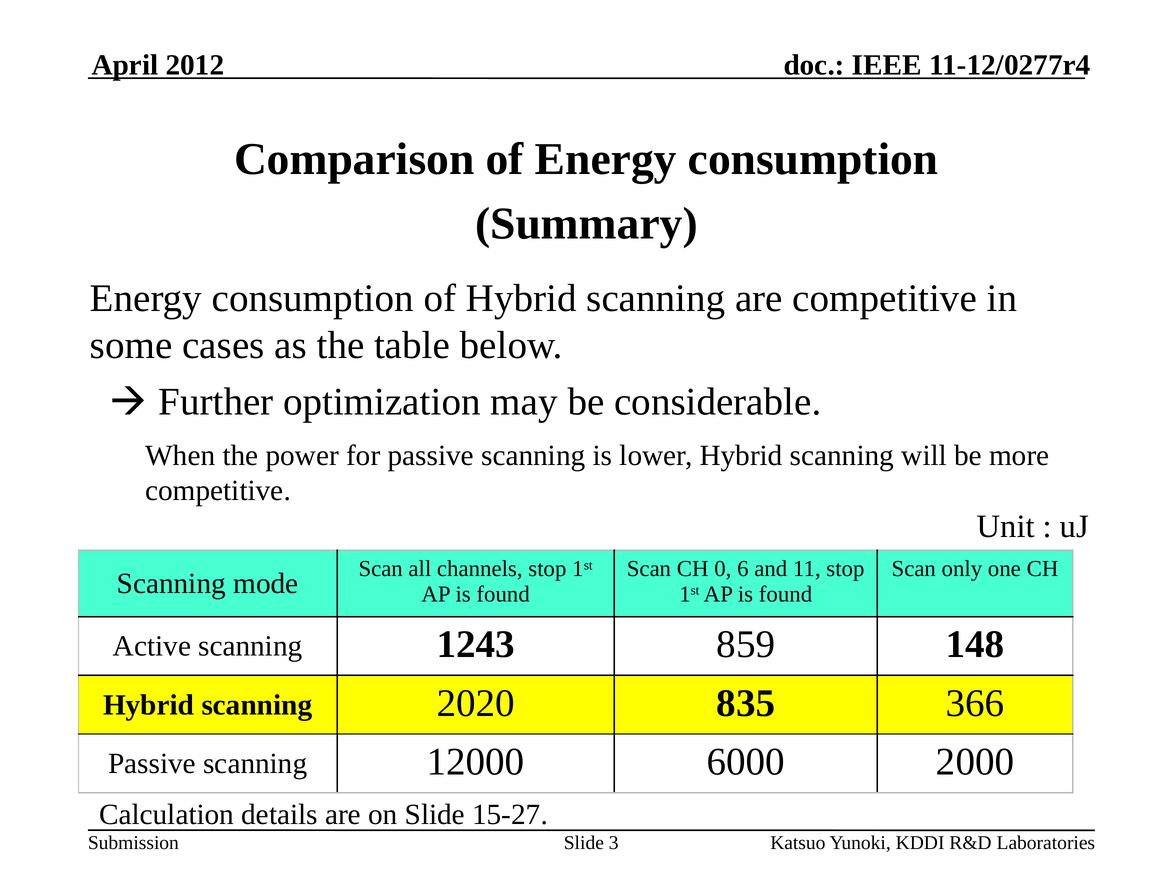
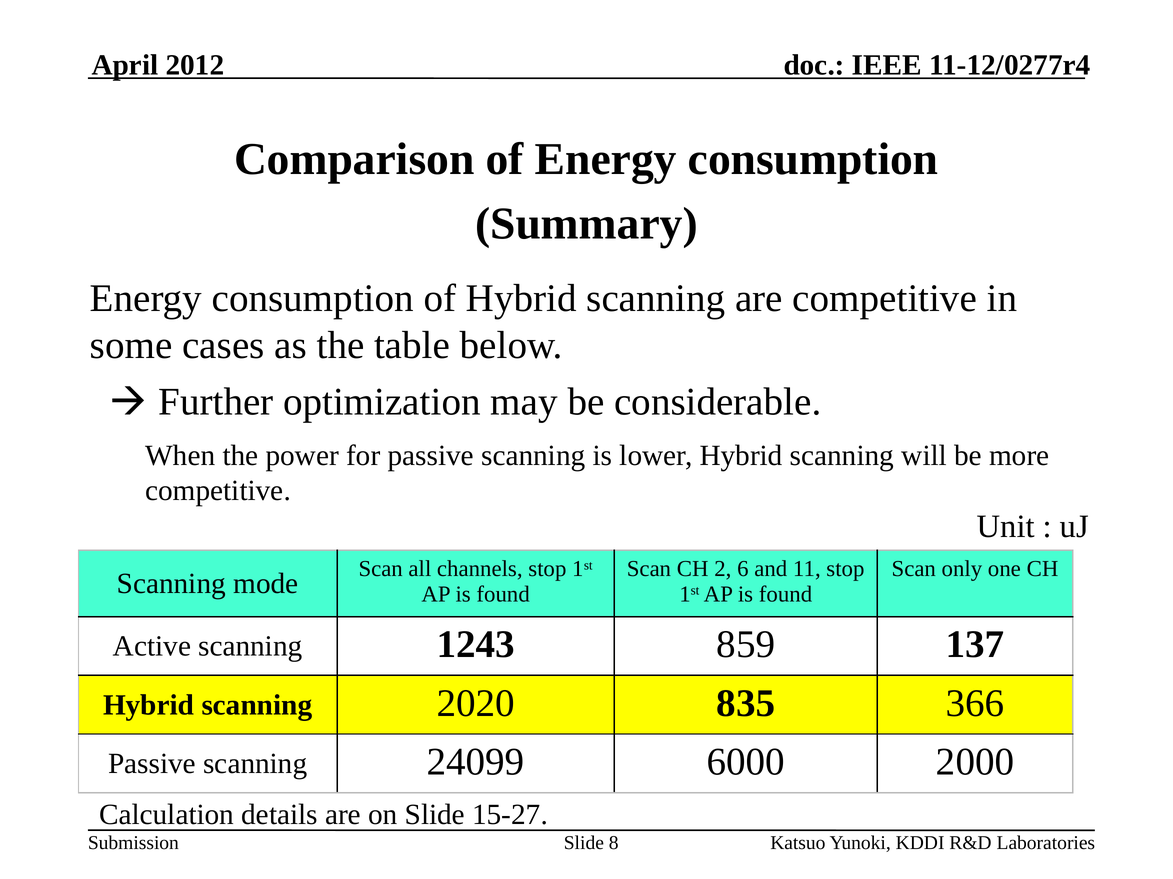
0: 0 -> 2
148: 148 -> 137
12000: 12000 -> 24099
3: 3 -> 8
